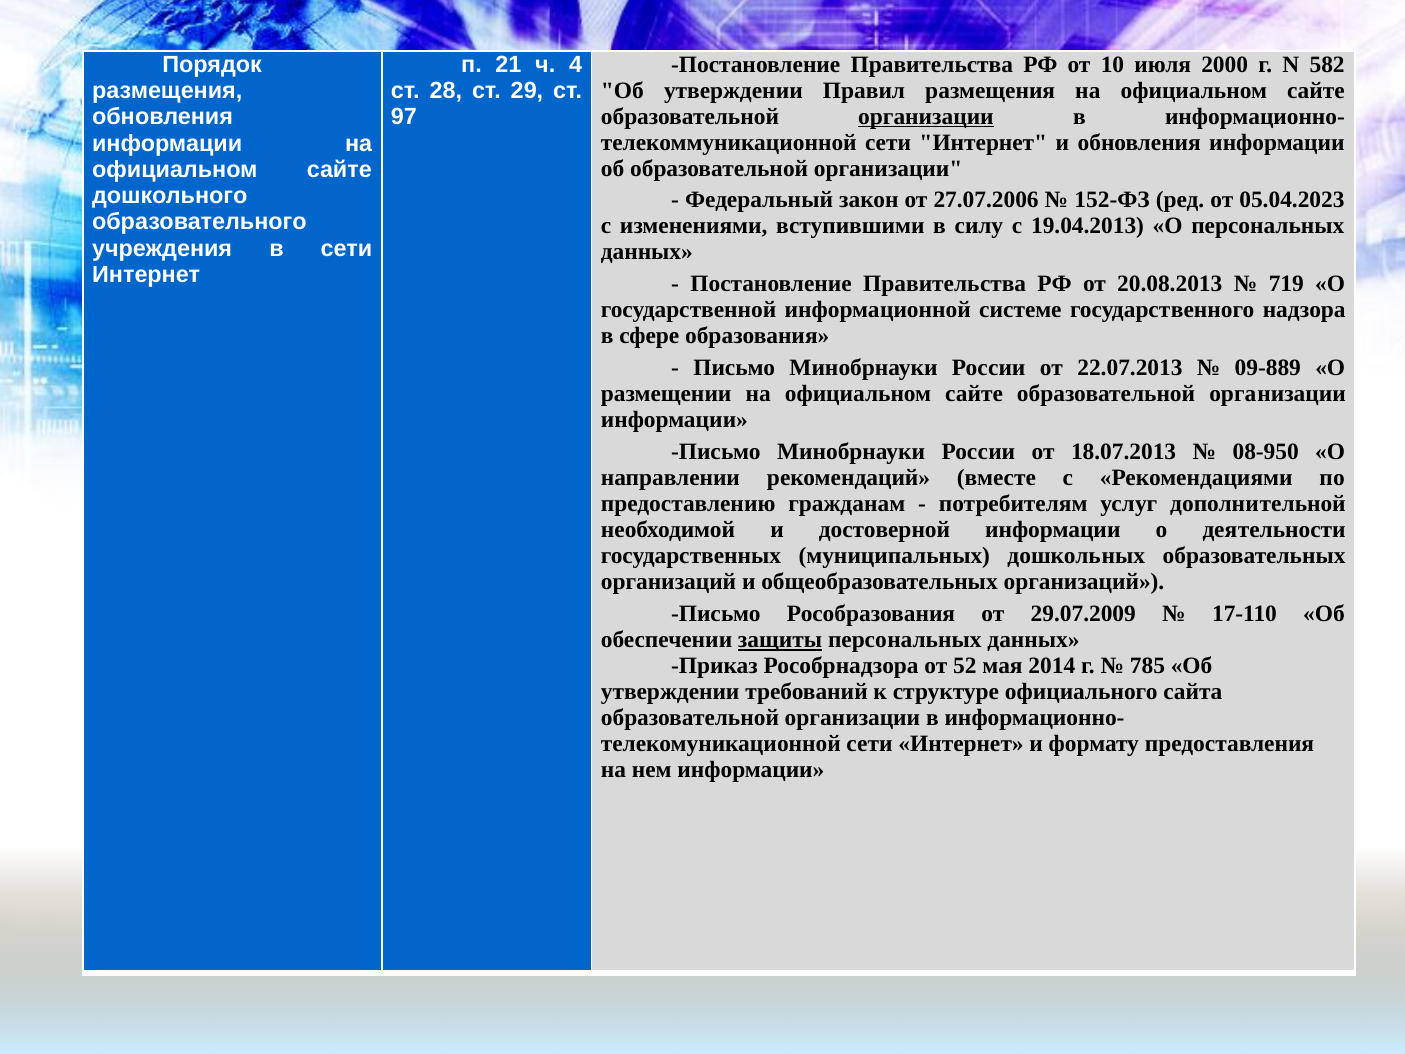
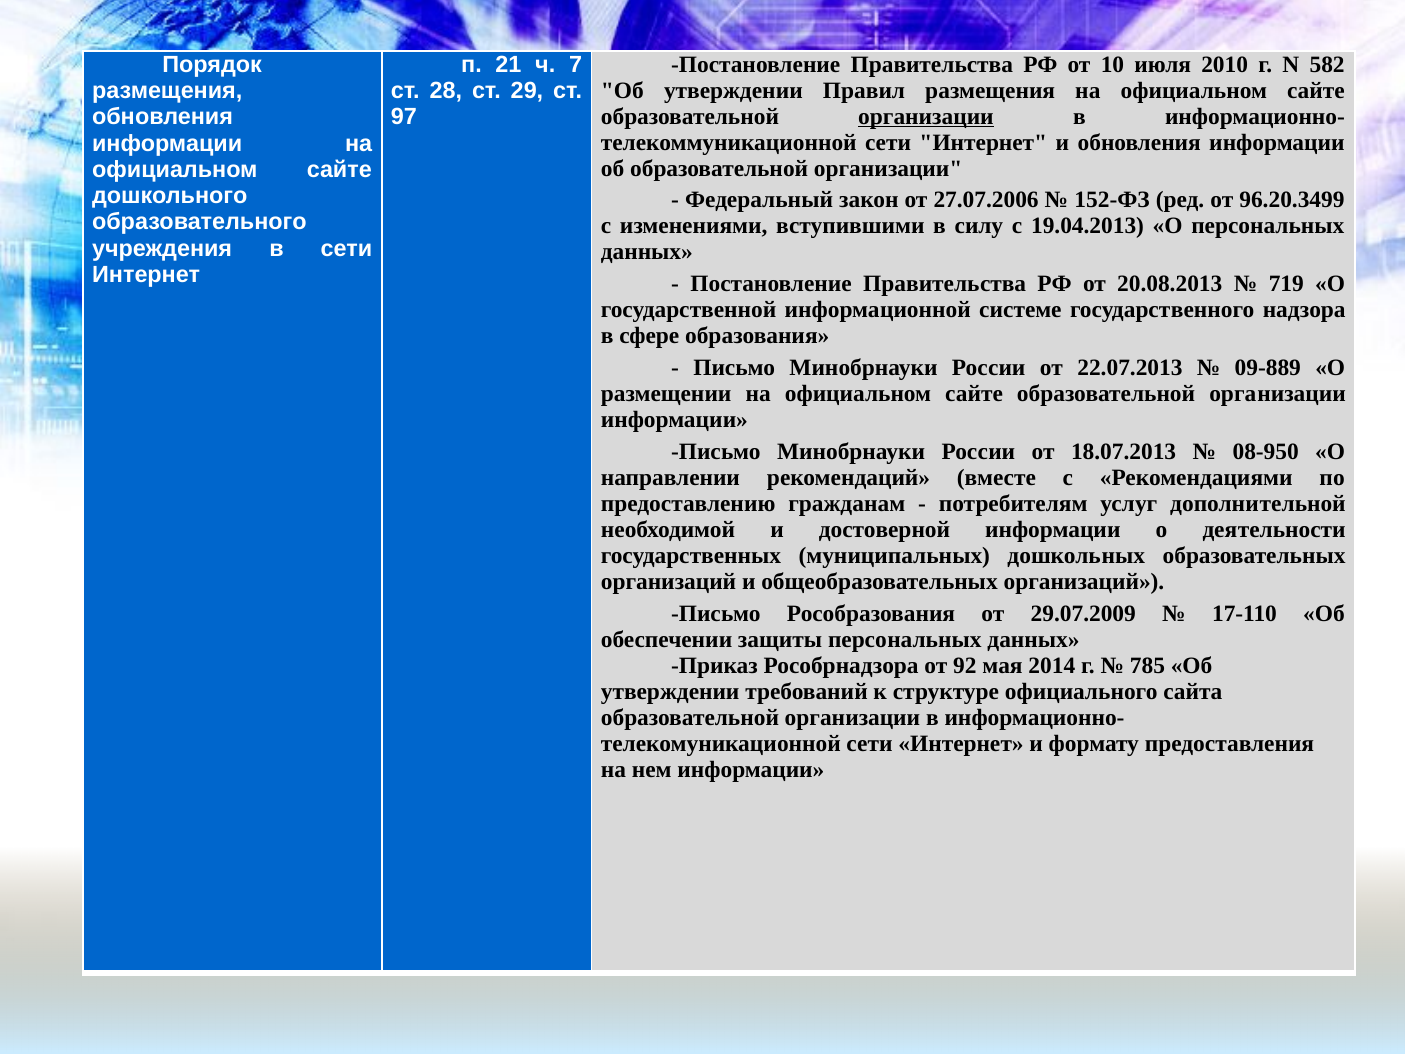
2000: 2000 -> 2010
4: 4 -> 7
05.04.2023: 05.04.2023 -> 96.20.3499
защиты underline: present -> none
52: 52 -> 92
